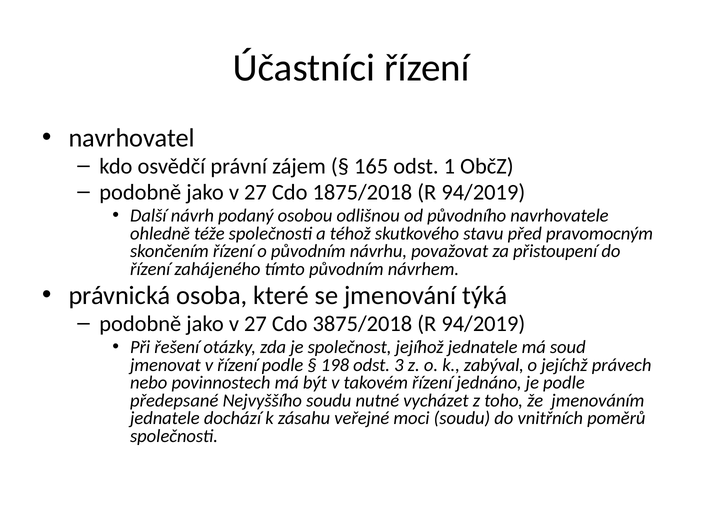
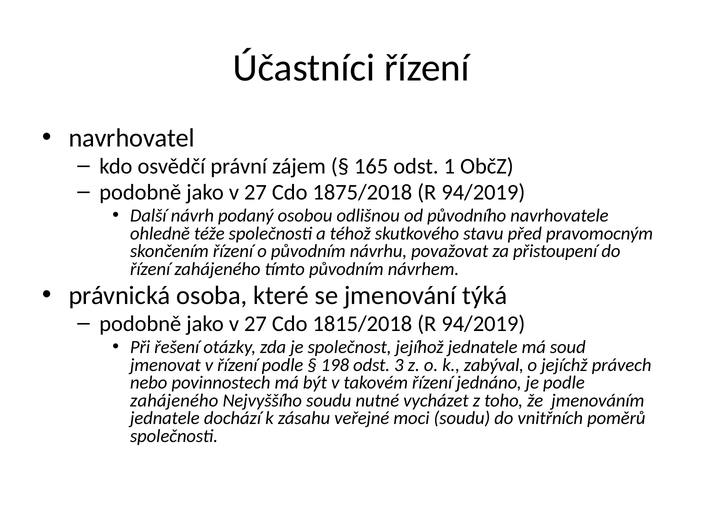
3875/2018: 3875/2018 -> 1815/2018
předepsané at (174, 401): předepsané -> zahájeného
